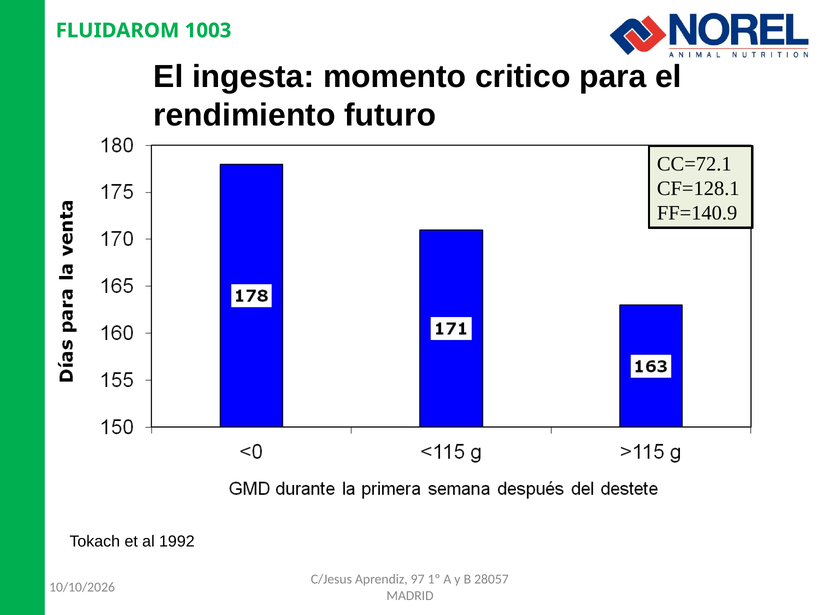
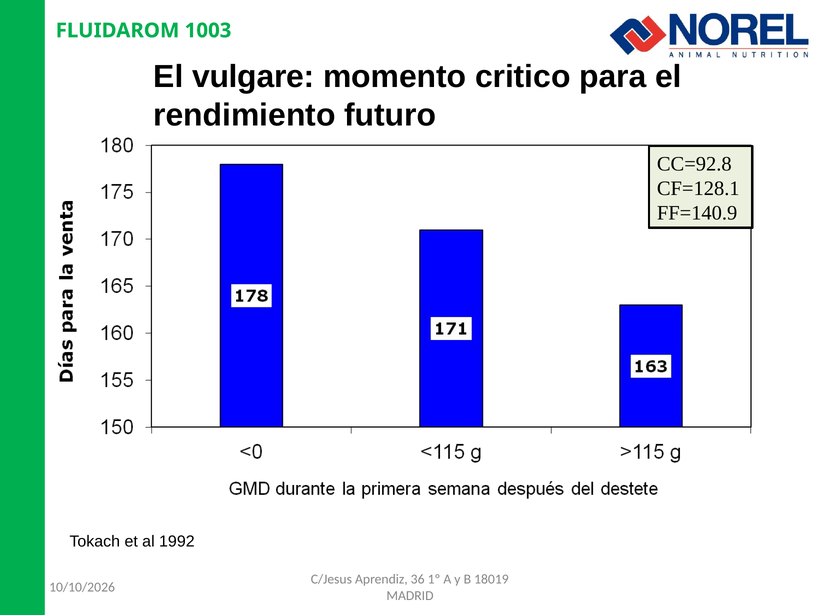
ingesta: ingesta -> vulgare
CC=72.1: CC=72.1 -> CC=92.8
97: 97 -> 36
28057: 28057 -> 18019
